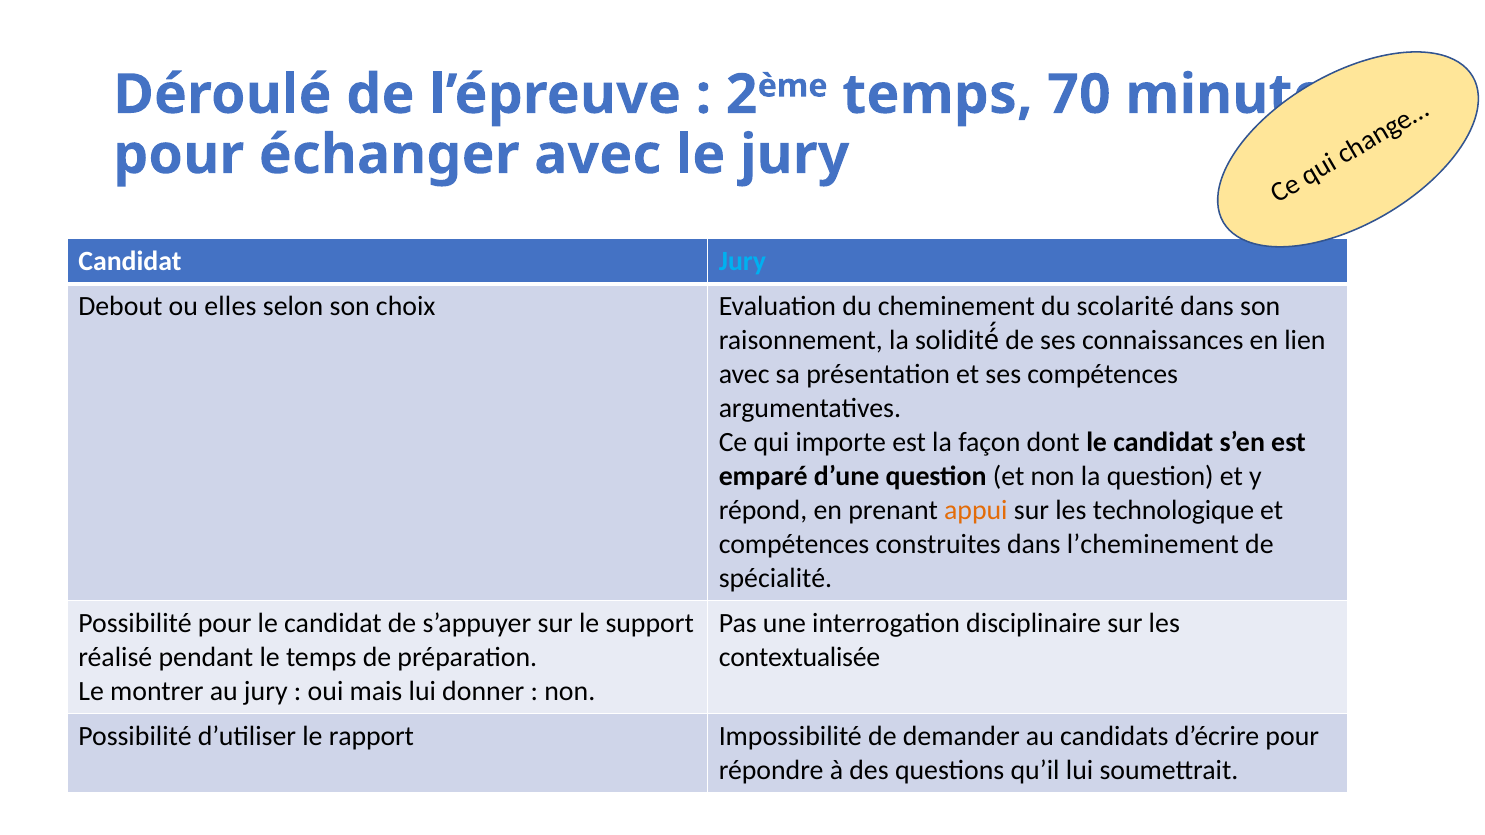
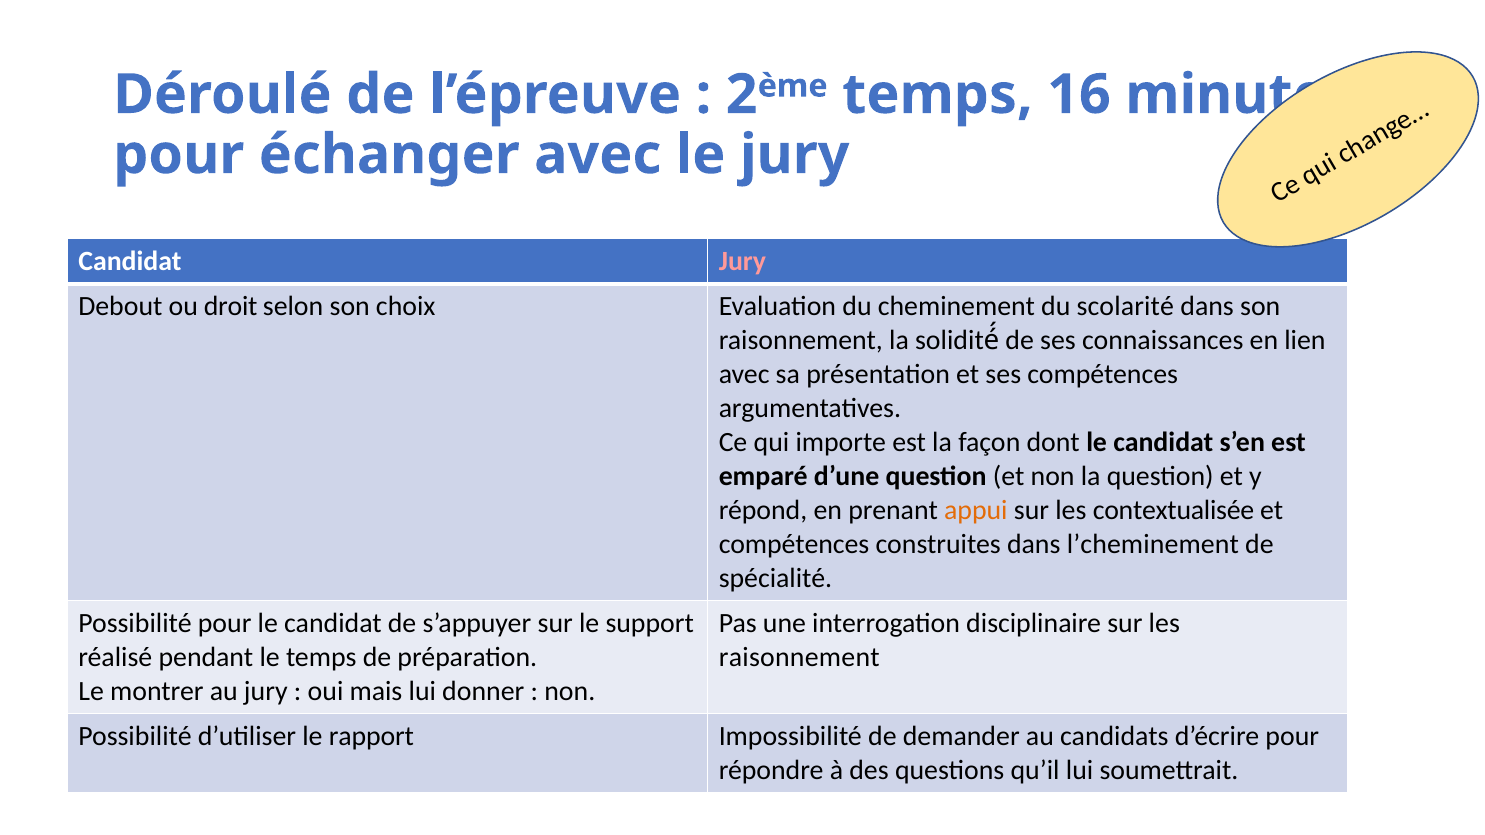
70: 70 -> 16
Jury at (742, 261) colour: light blue -> pink
elles: elles -> droit
technologique: technologique -> contextualisée
contextualisée at (800, 658): contextualisée -> raisonnement
